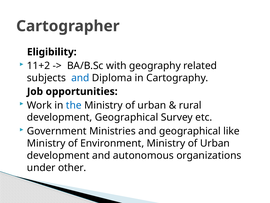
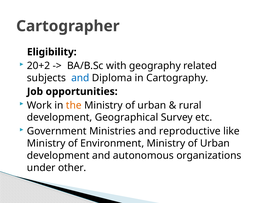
11+2: 11+2 -> 20+2
the colour: blue -> orange
and geographical: geographical -> reproductive
